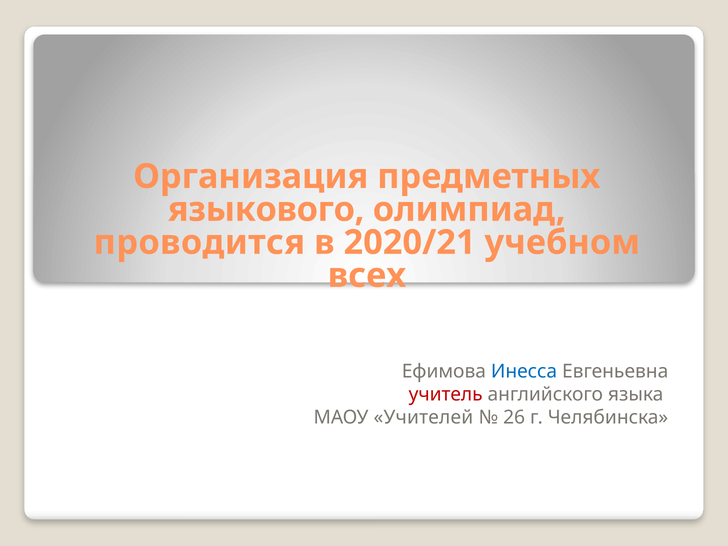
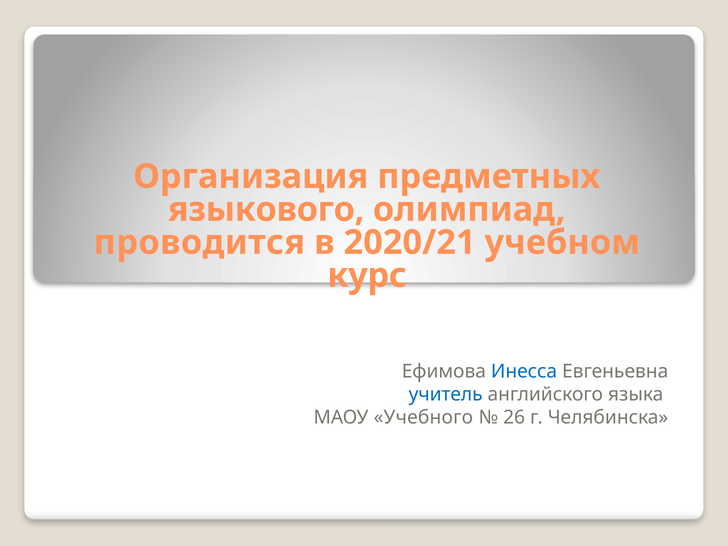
всех: всех -> курс
учитель colour: red -> blue
Учителей: Учителей -> Учебного
